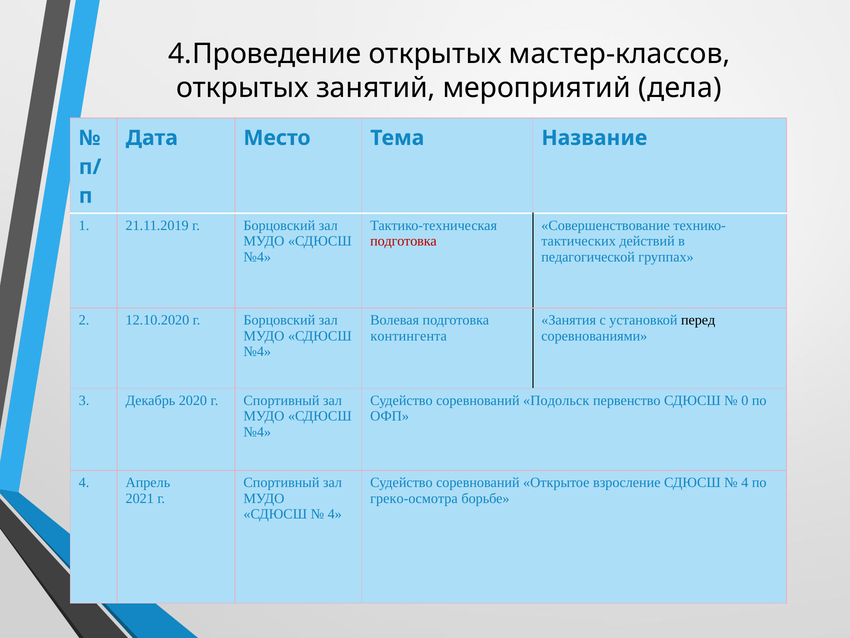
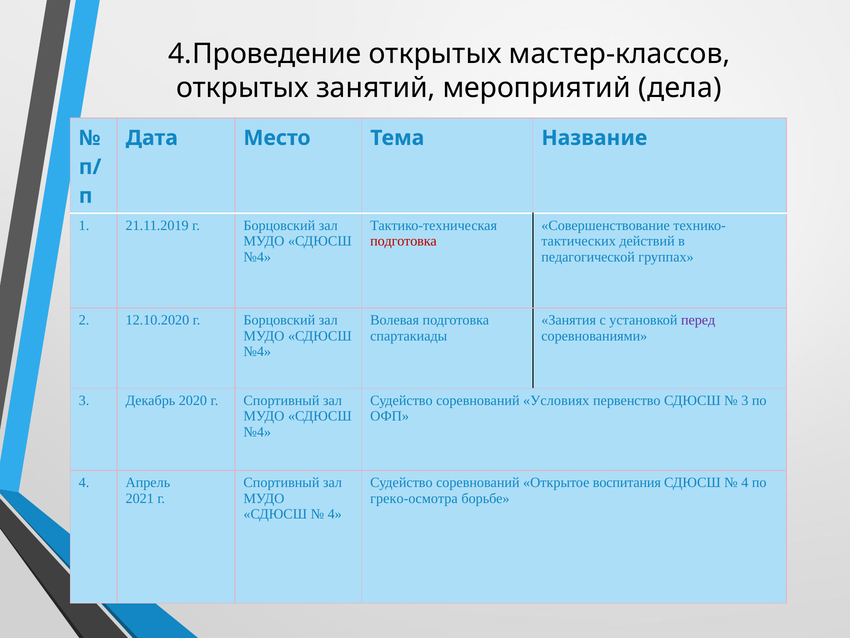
перед colour: black -> purple
контингента: контингента -> спартакиады
Подольск: Подольск -> Условиях
0 at (745, 400): 0 -> 3
взросление: взросление -> воспитания
